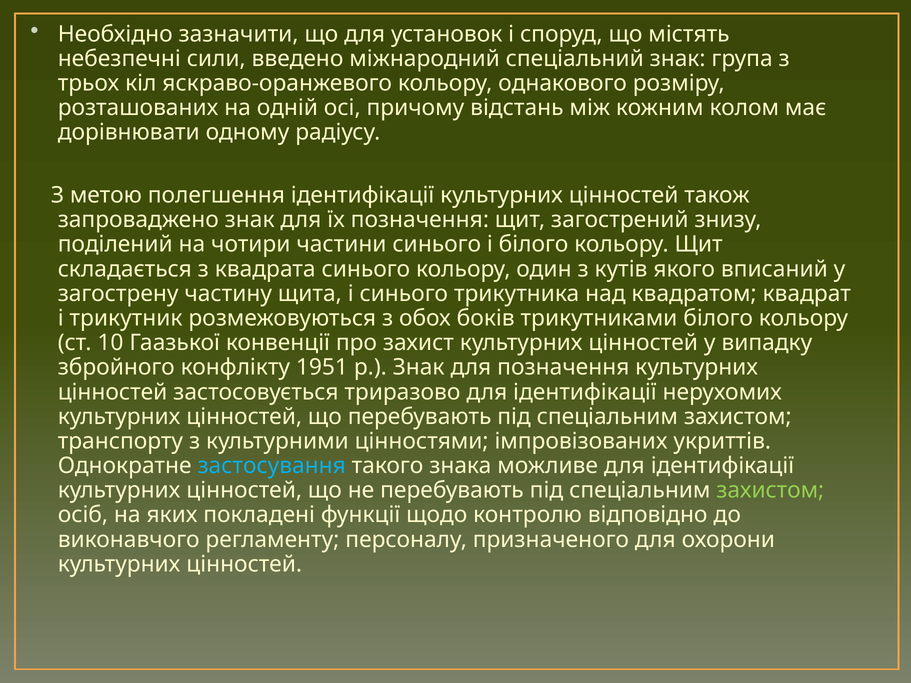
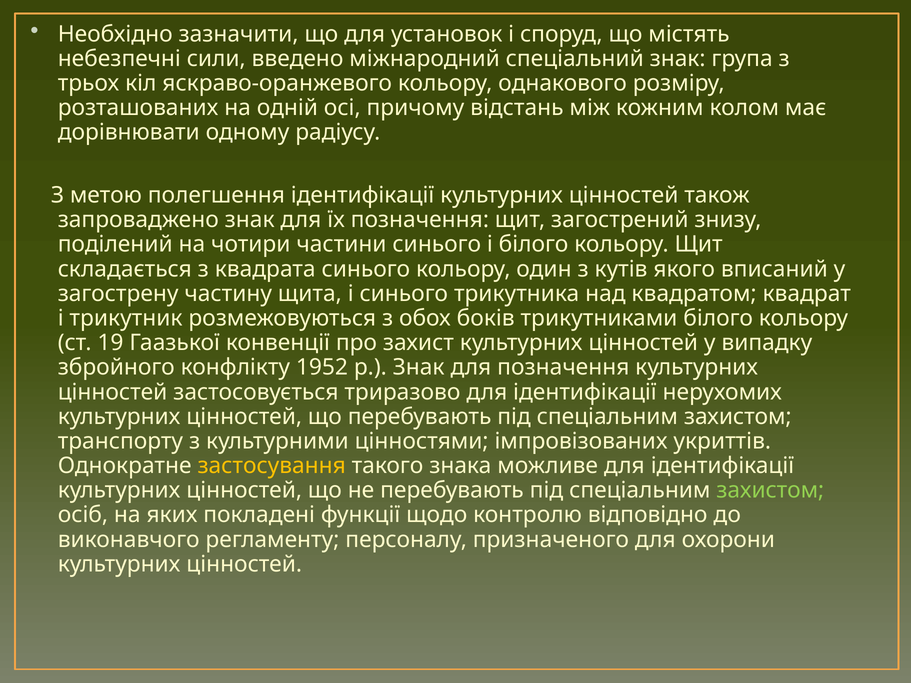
10: 10 -> 19
1951: 1951 -> 1952
застосування colour: light blue -> yellow
